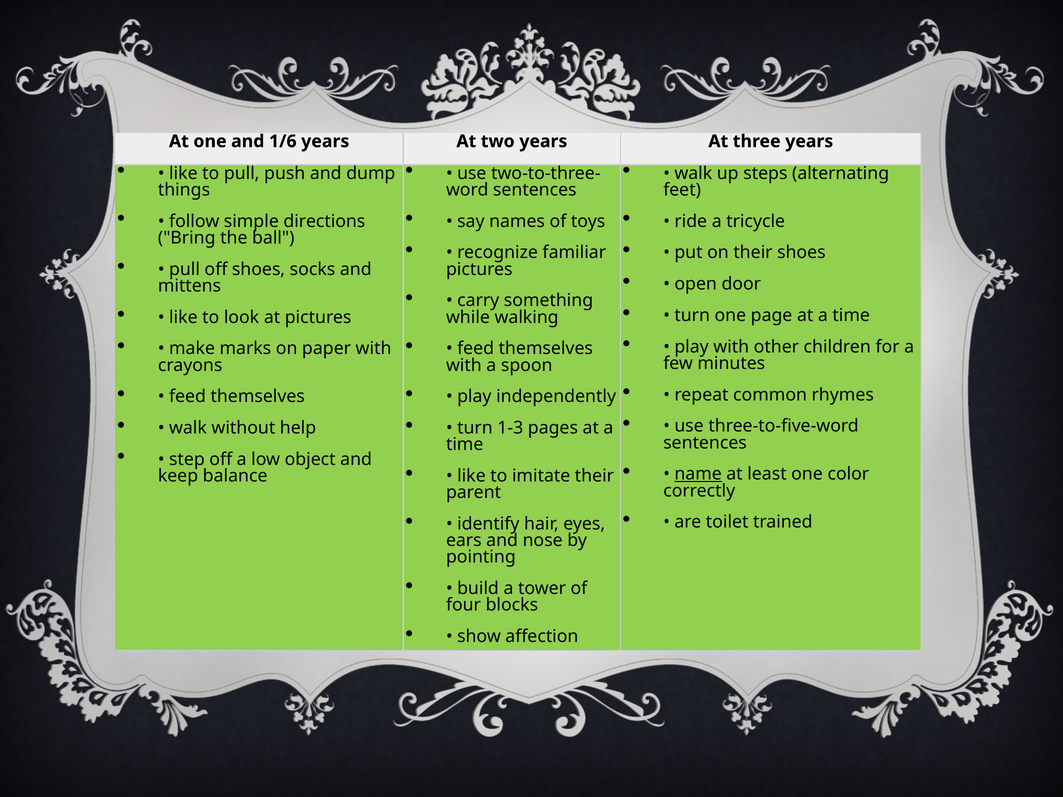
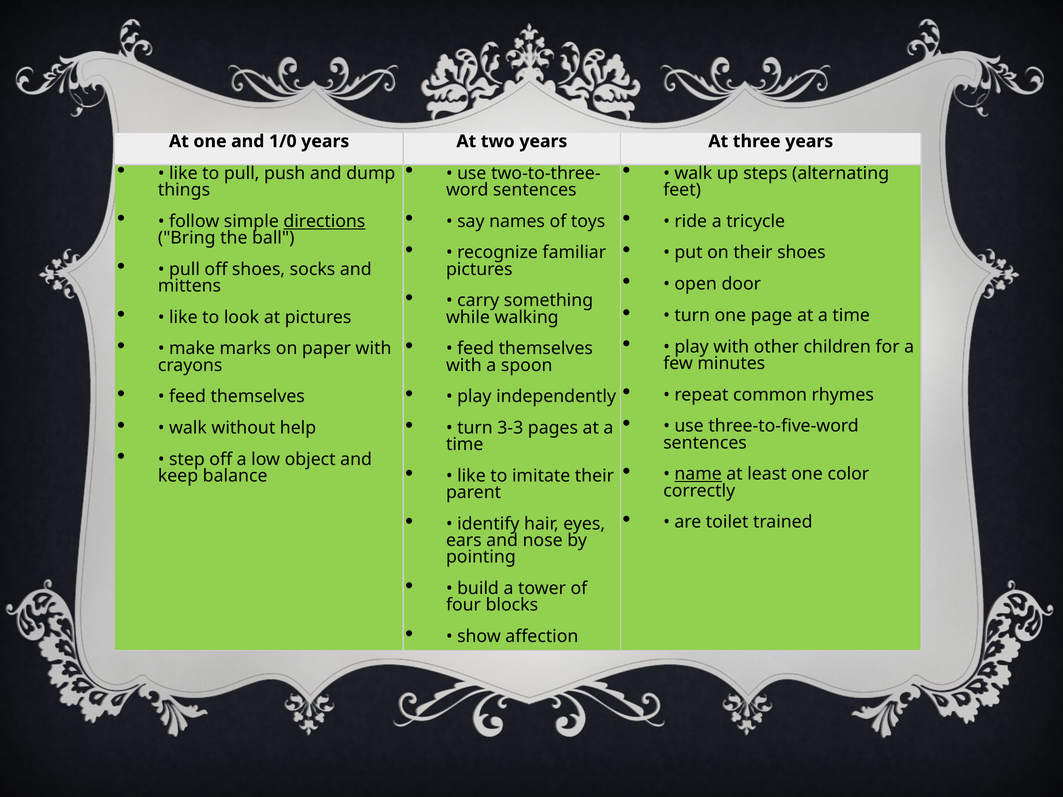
1/6: 1/6 -> 1/0
directions underline: none -> present
1-3: 1-3 -> 3-3
